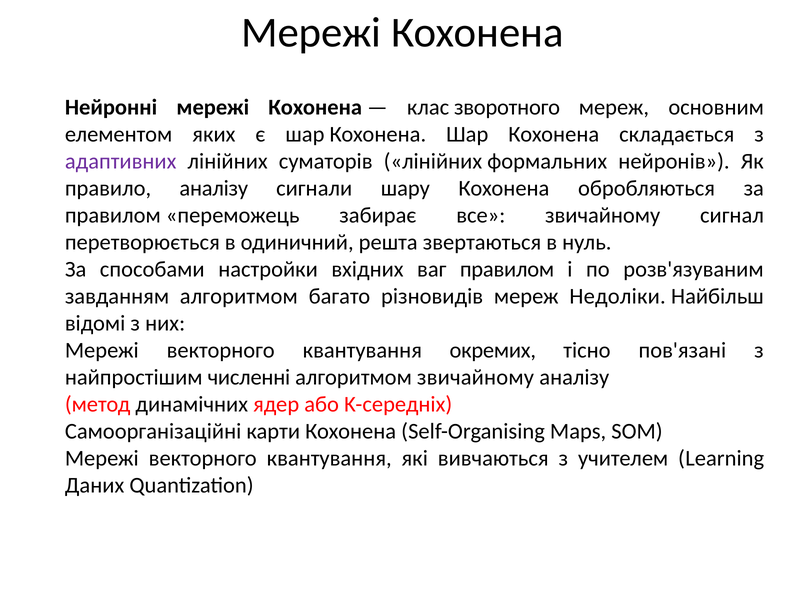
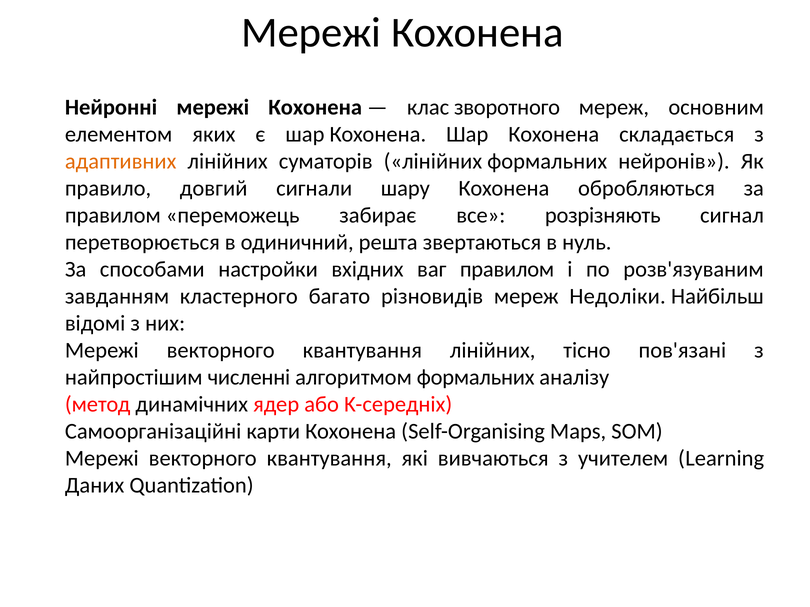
адаптивних colour: purple -> orange
правило аналізу: аналізу -> довгий
все звичайному: звичайному -> розрізняють
завданням алгоритмом: алгоритмом -> кластерного
квантування окремих: окремих -> лінійних
алгоритмом звичайному: звичайному -> формальних
